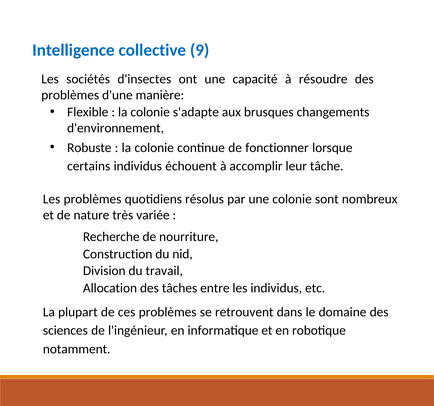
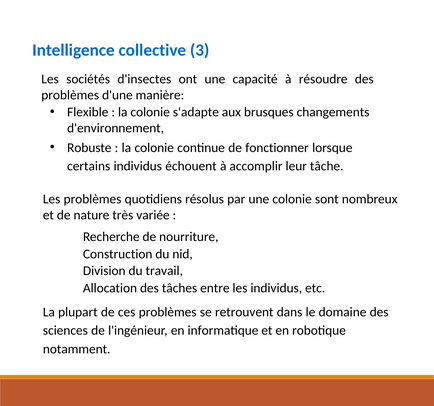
9: 9 -> 3
